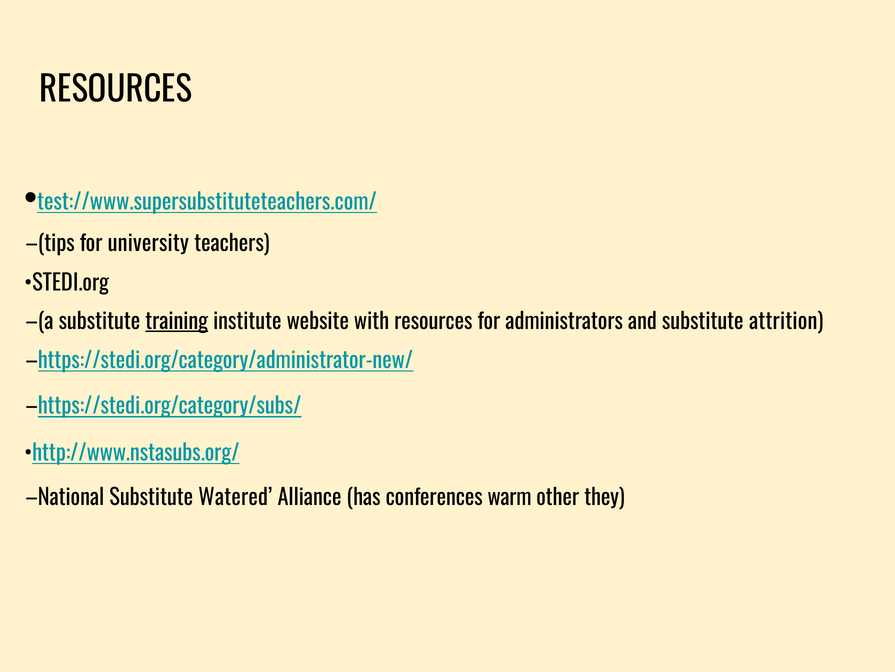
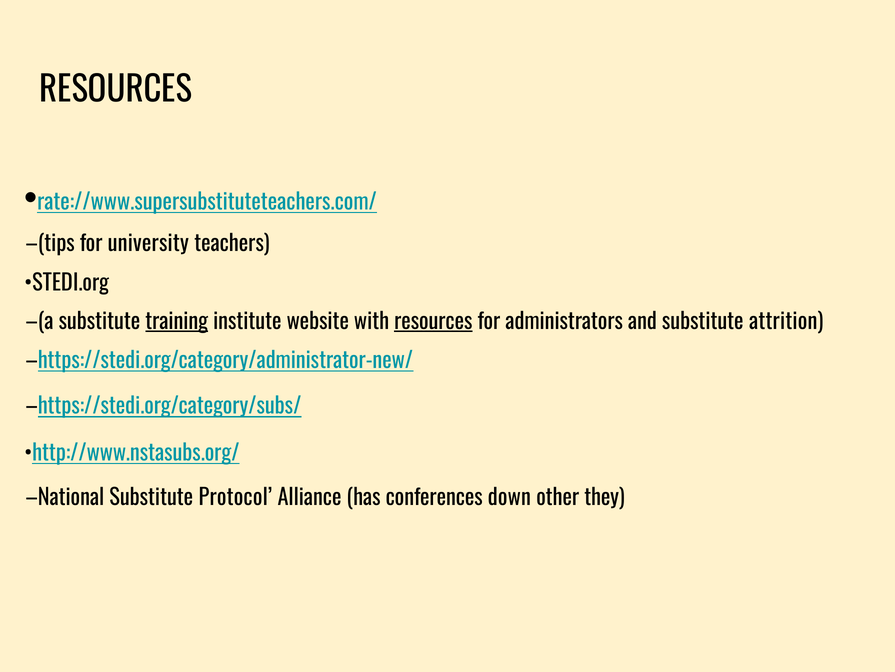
test://www.supersubstituteteachers.com/: test://www.supersubstituteteachers.com/ -> rate://www.supersubstituteteachers.com/
resources at (433, 321) underline: none -> present
Watered: Watered -> Protocol
warm: warm -> down
